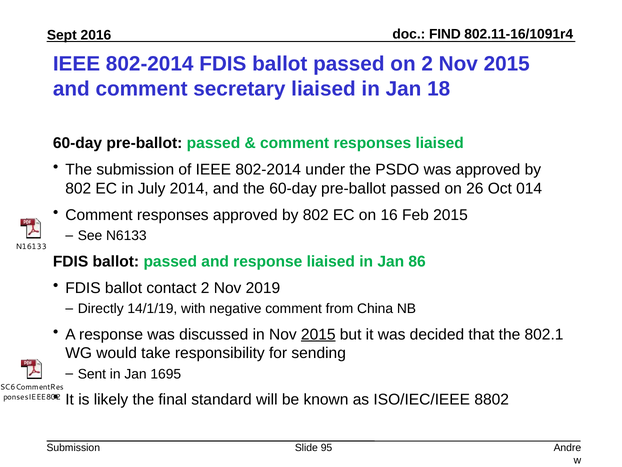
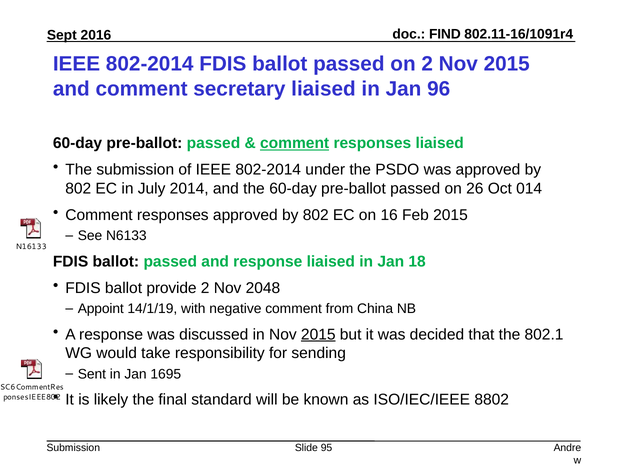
18: 18 -> 96
comment at (295, 143) underline: none -> present
86: 86 -> 18
contact: contact -> provide
2019: 2019 -> 2048
Directly: Directly -> Appoint
